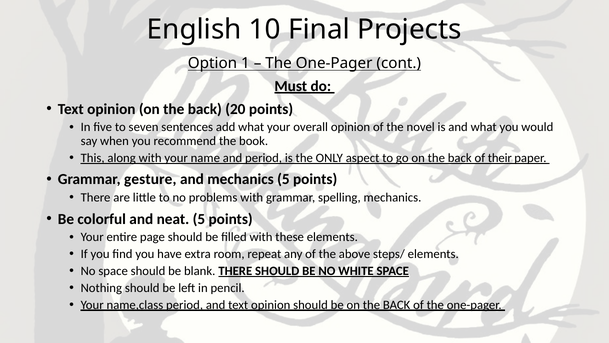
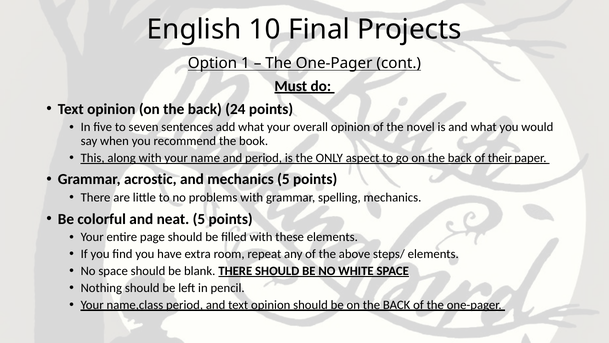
20: 20 -> 24
gesture: gesture -> acrostic
